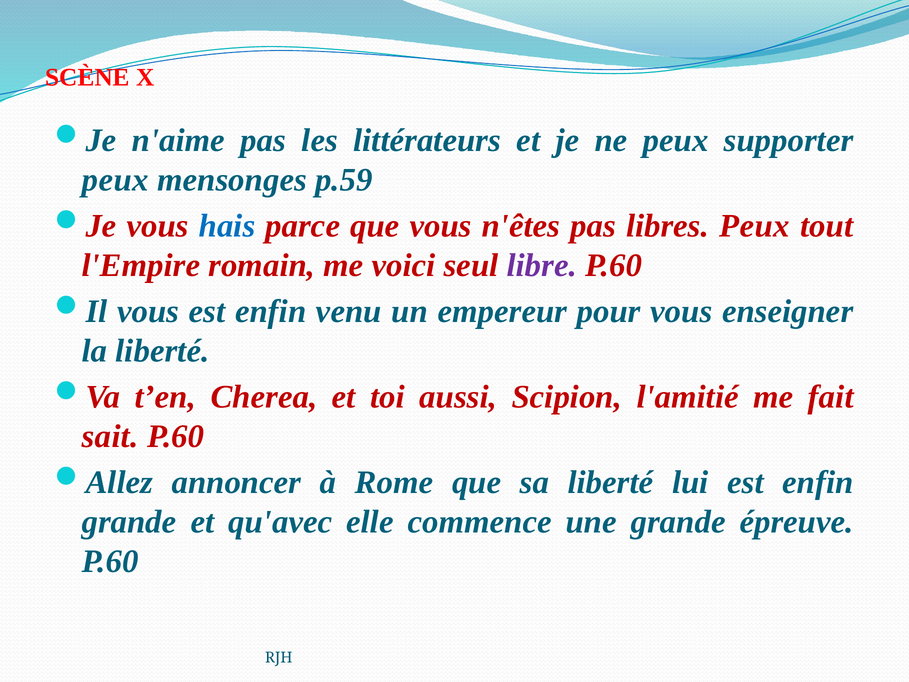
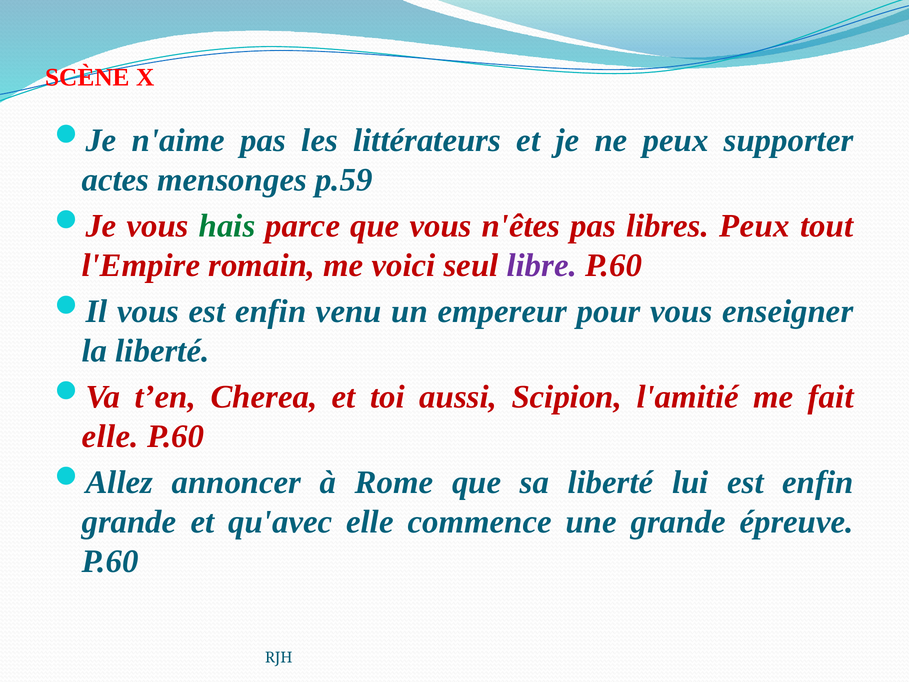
peux at (115, 180): peux -> actes
hais colour: blue -> green
sait at (110, 436): sait -> elle
